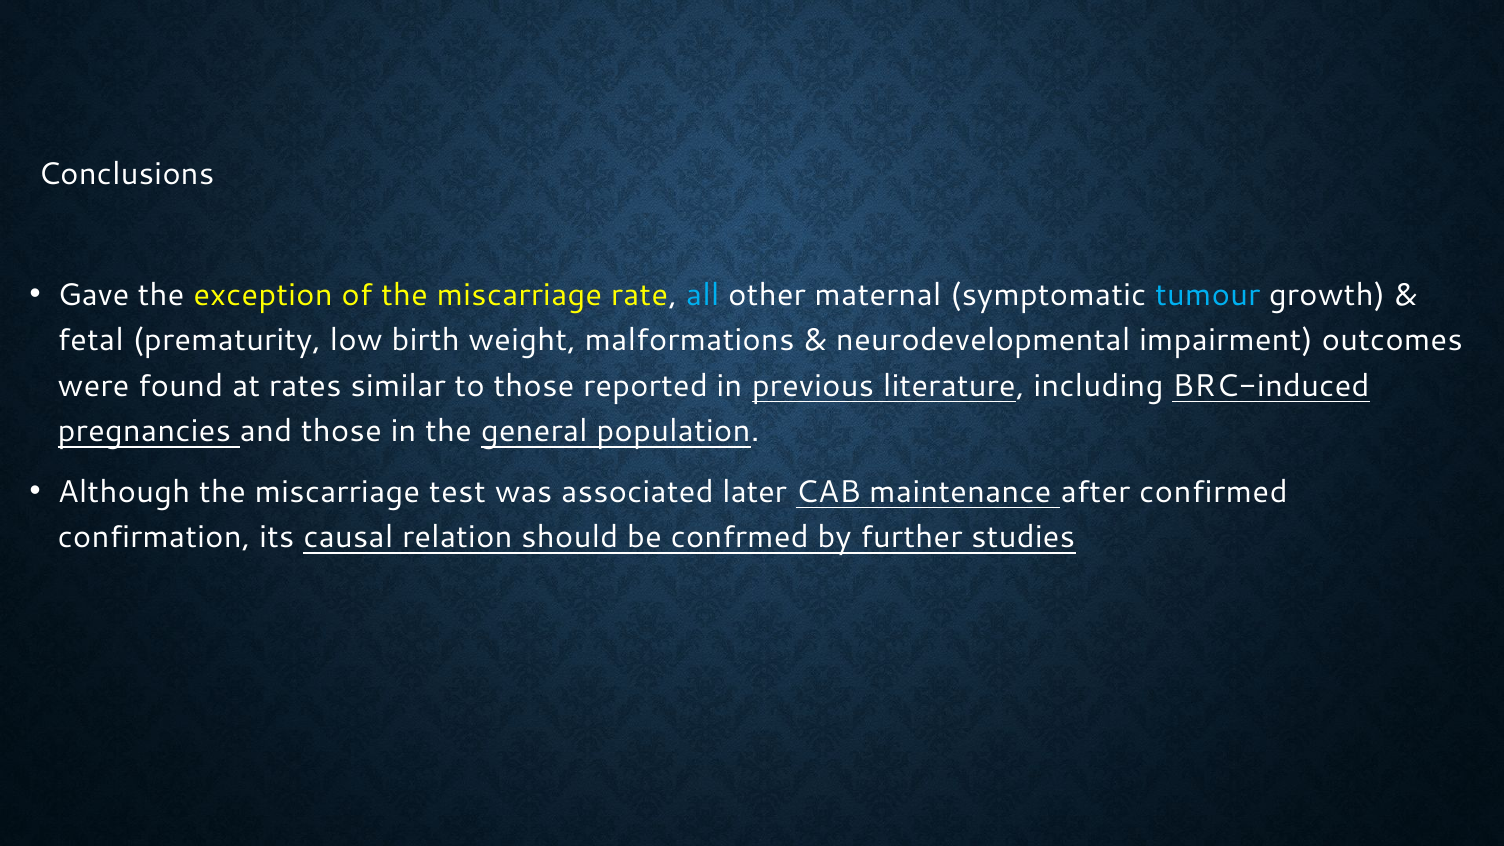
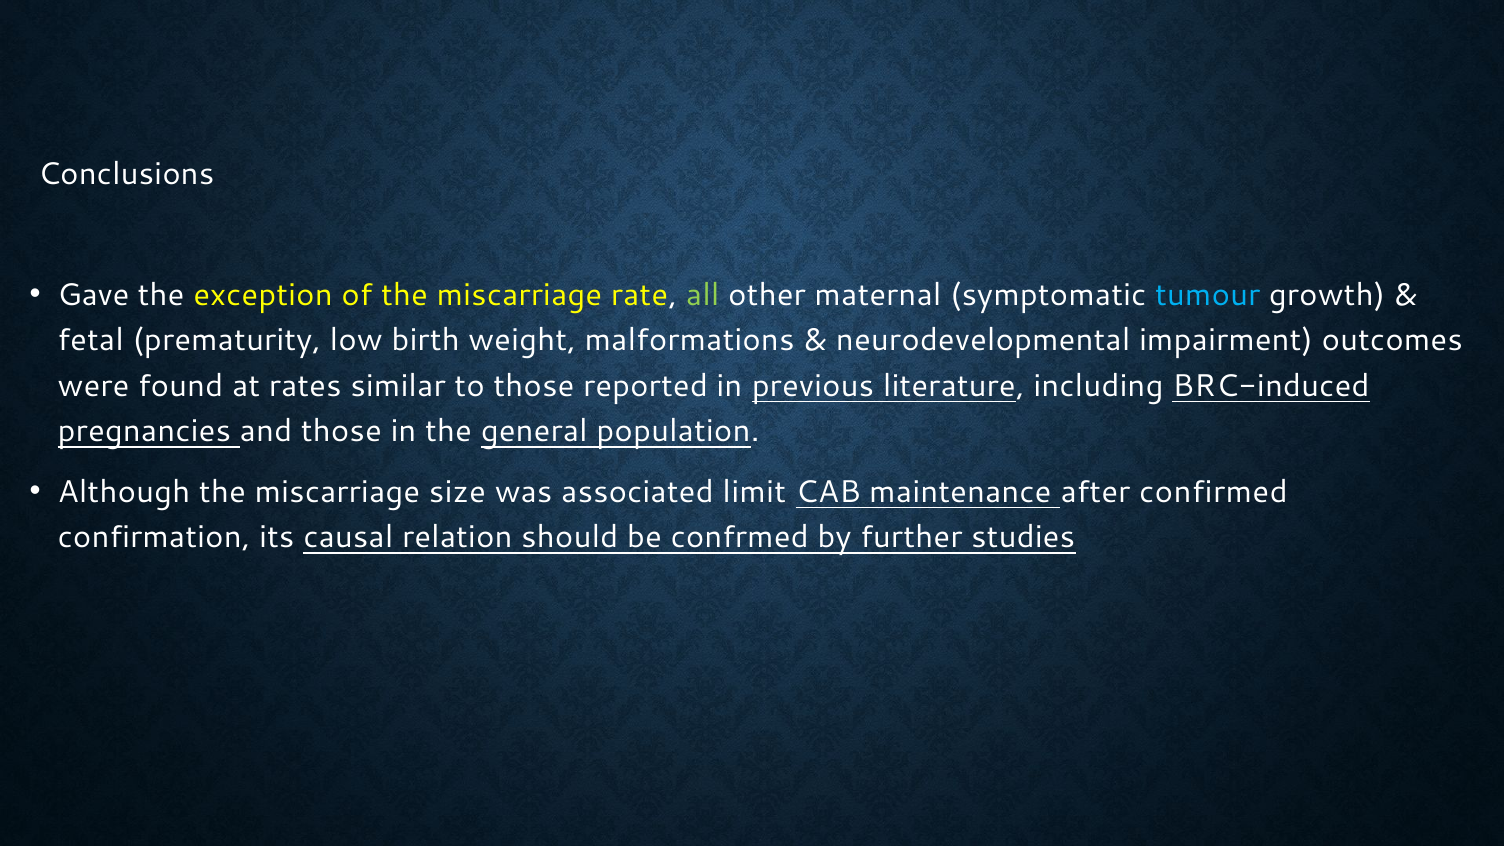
all colour: light blue -> light green
test: test -> size
later: later -> limit
